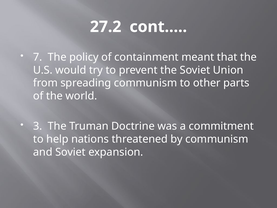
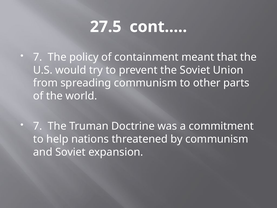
27.2: 27.2 -> 27.5
3 at (38, 126): 3 -> 7
